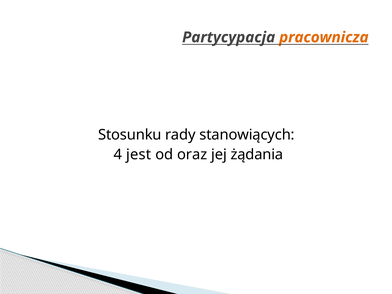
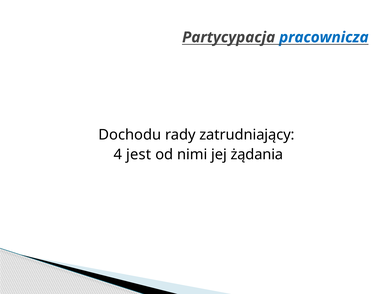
pracownicza colour: orange -> blue
Stosunku: Stosunku -> Dochodu
stanowiących: stanowiących -> zatrudniający
oraz: oraz -> nimi
